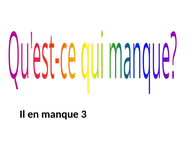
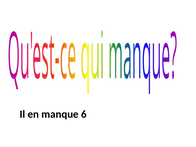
3: 3 -> 6
